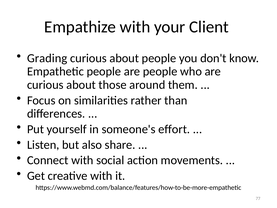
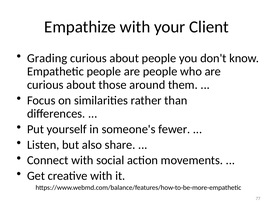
effort: effort -> fewer
